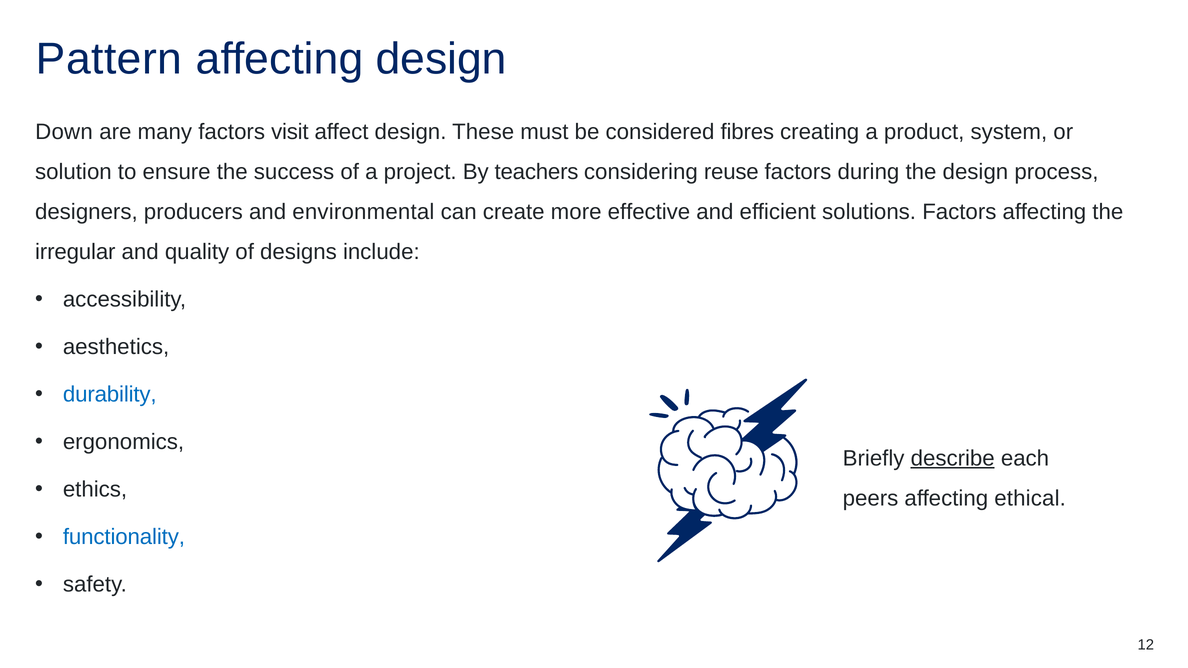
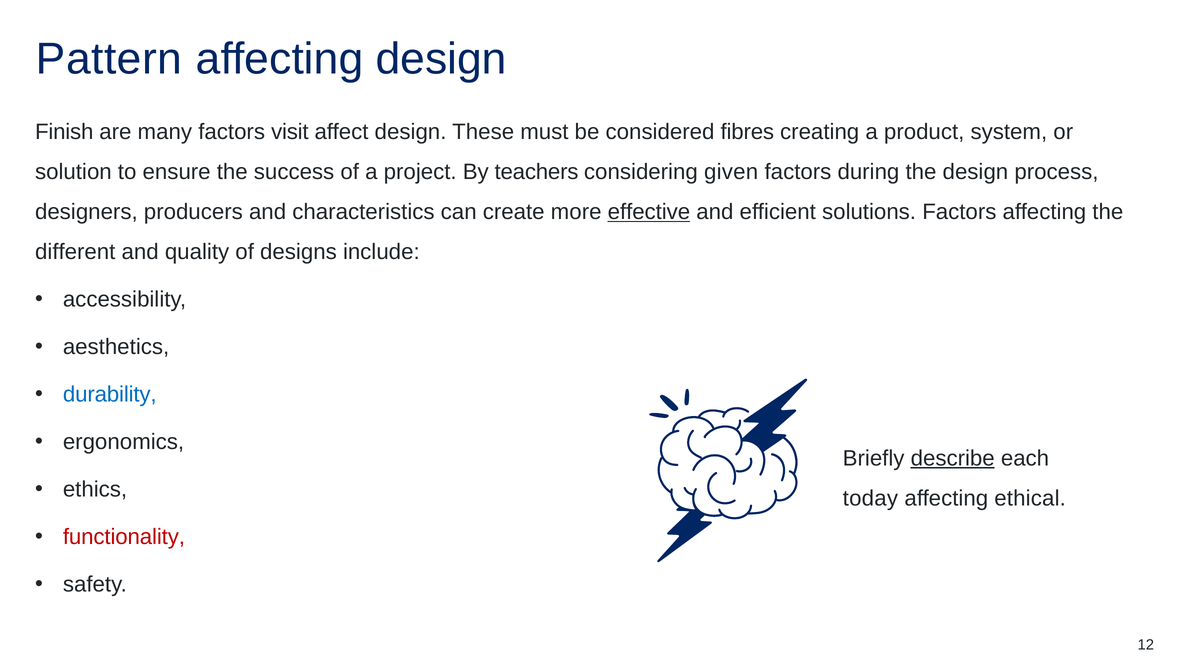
Down: Down -> Finish
reuse: reuse -> given
environmental: environmental -> characteristics
effective underline: none -> present
irregular: irregular -> different
peers: peers -> today
functionality colour: blue -> red
